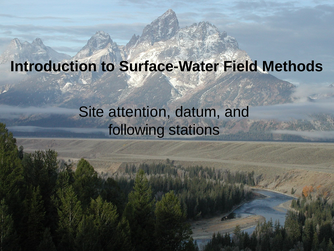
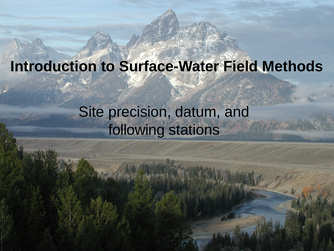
attention: attention -> precision
